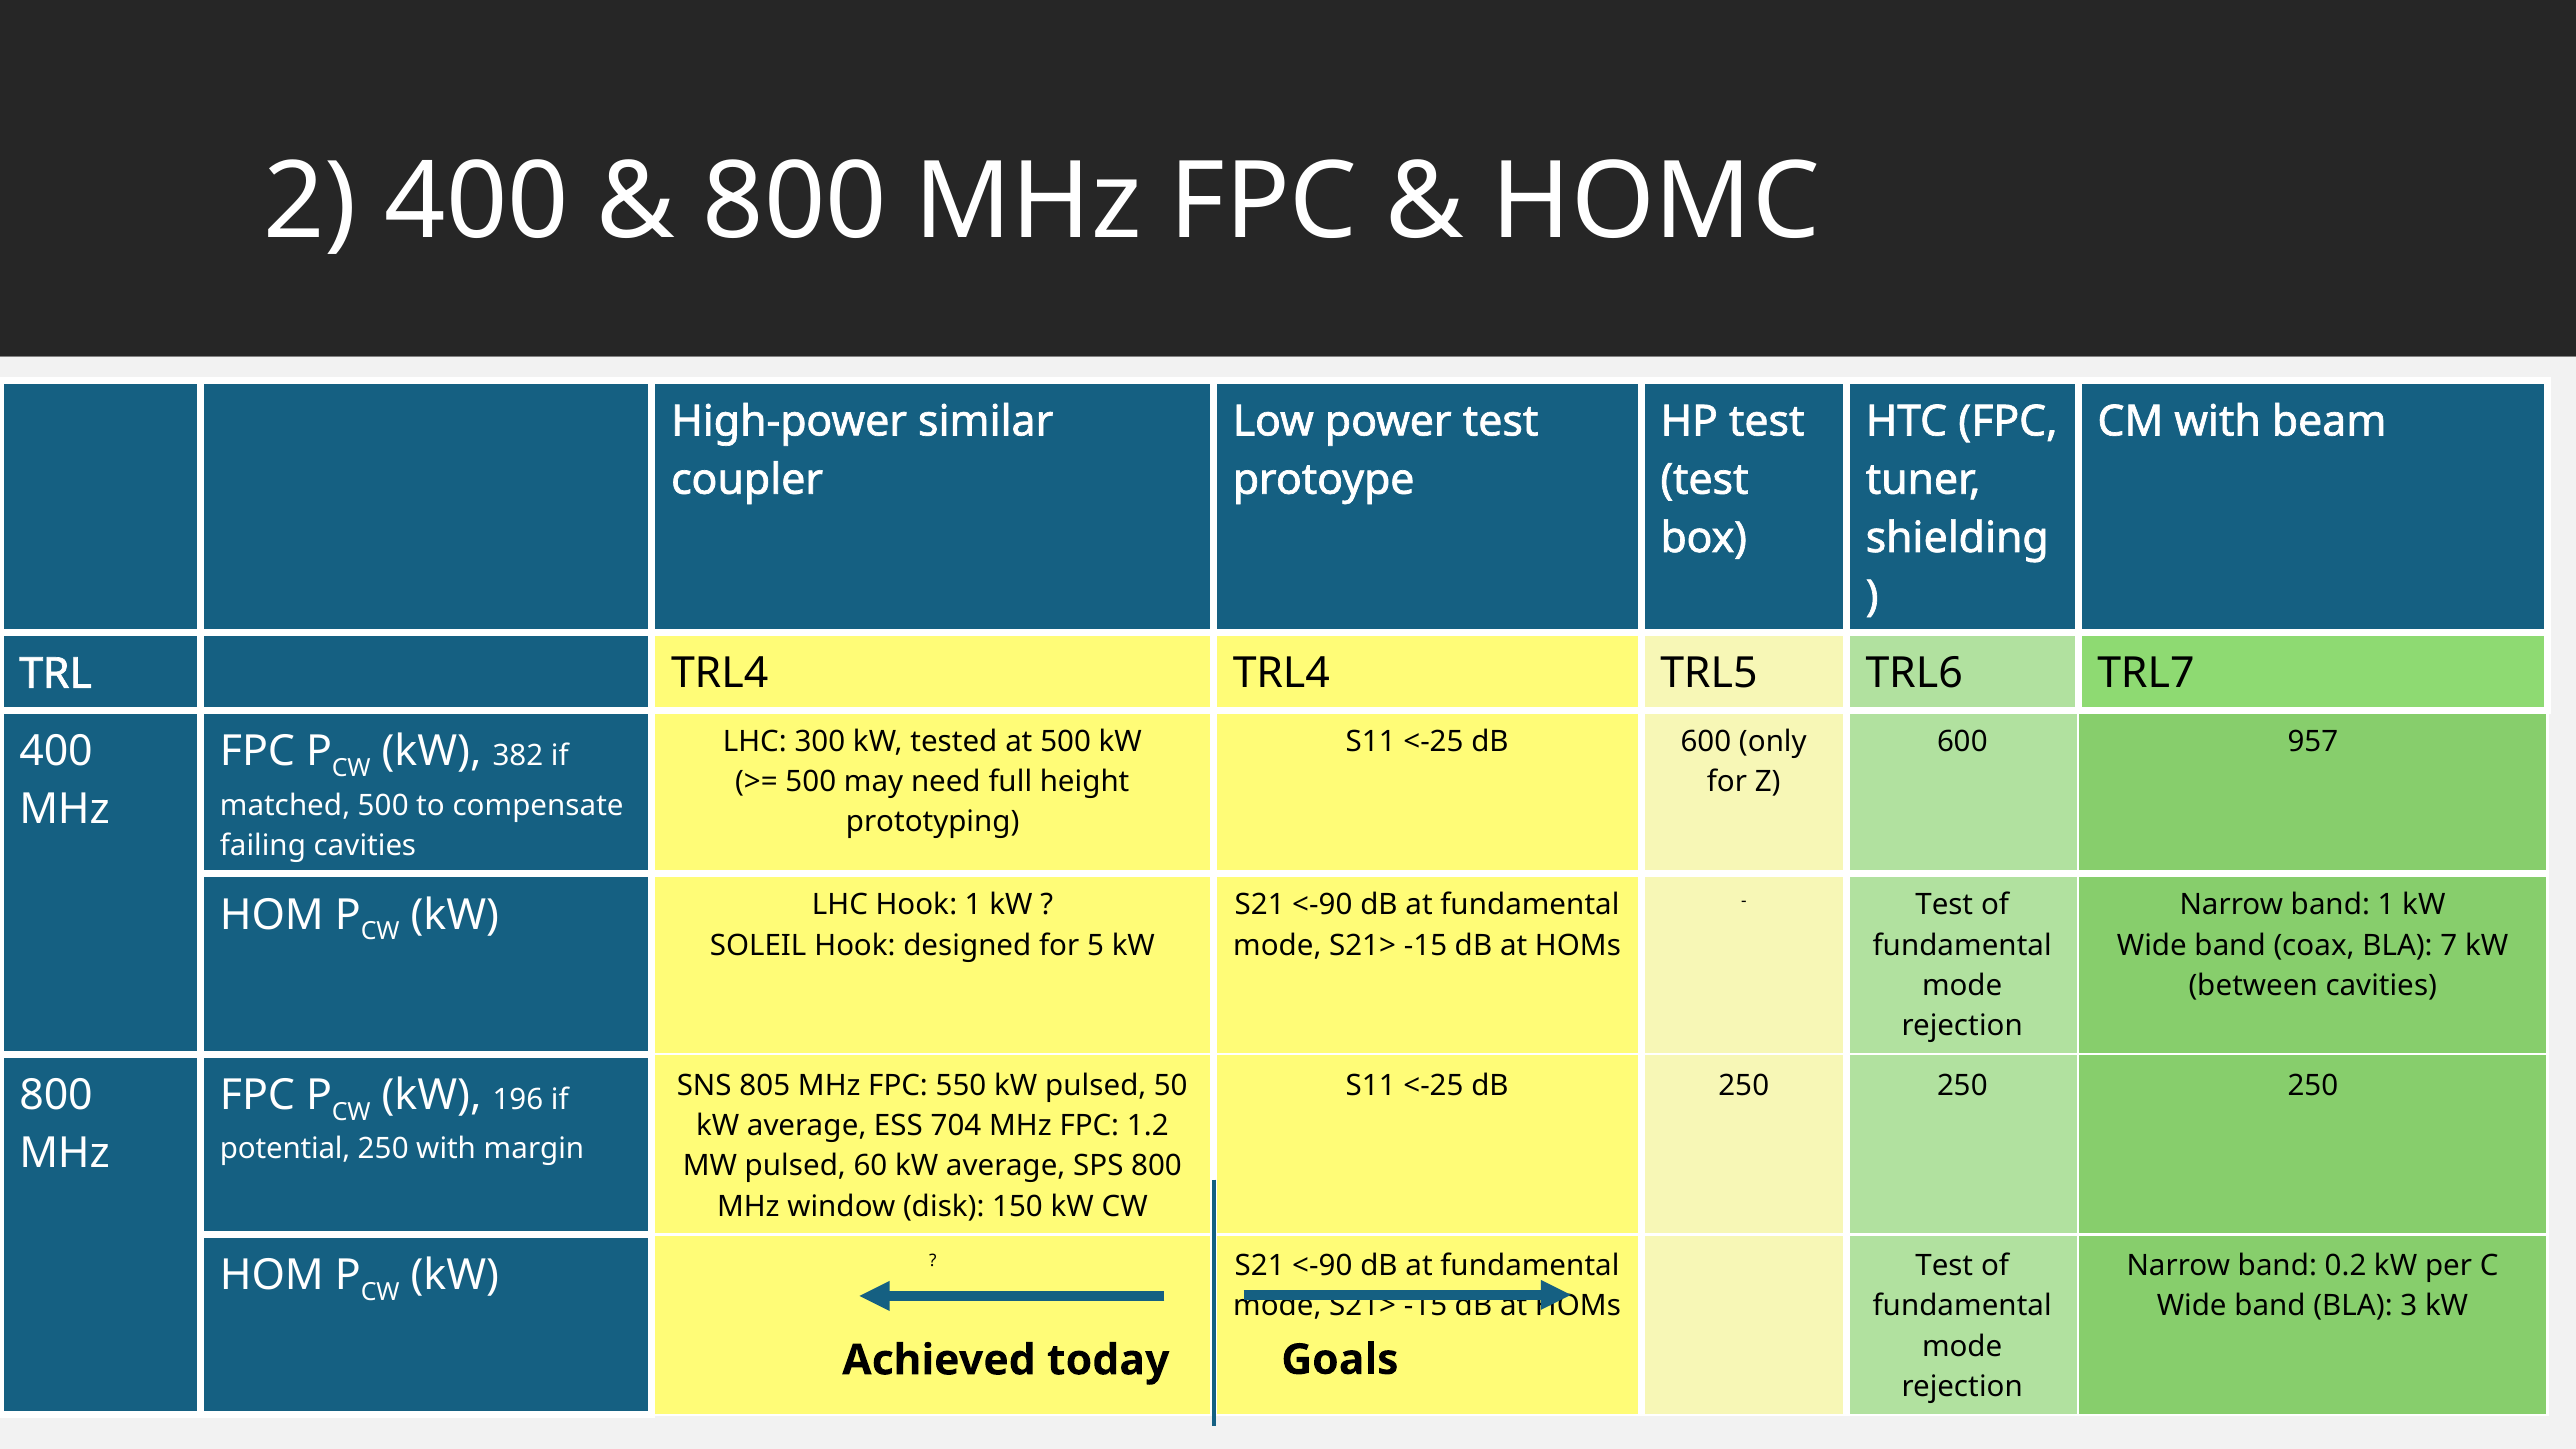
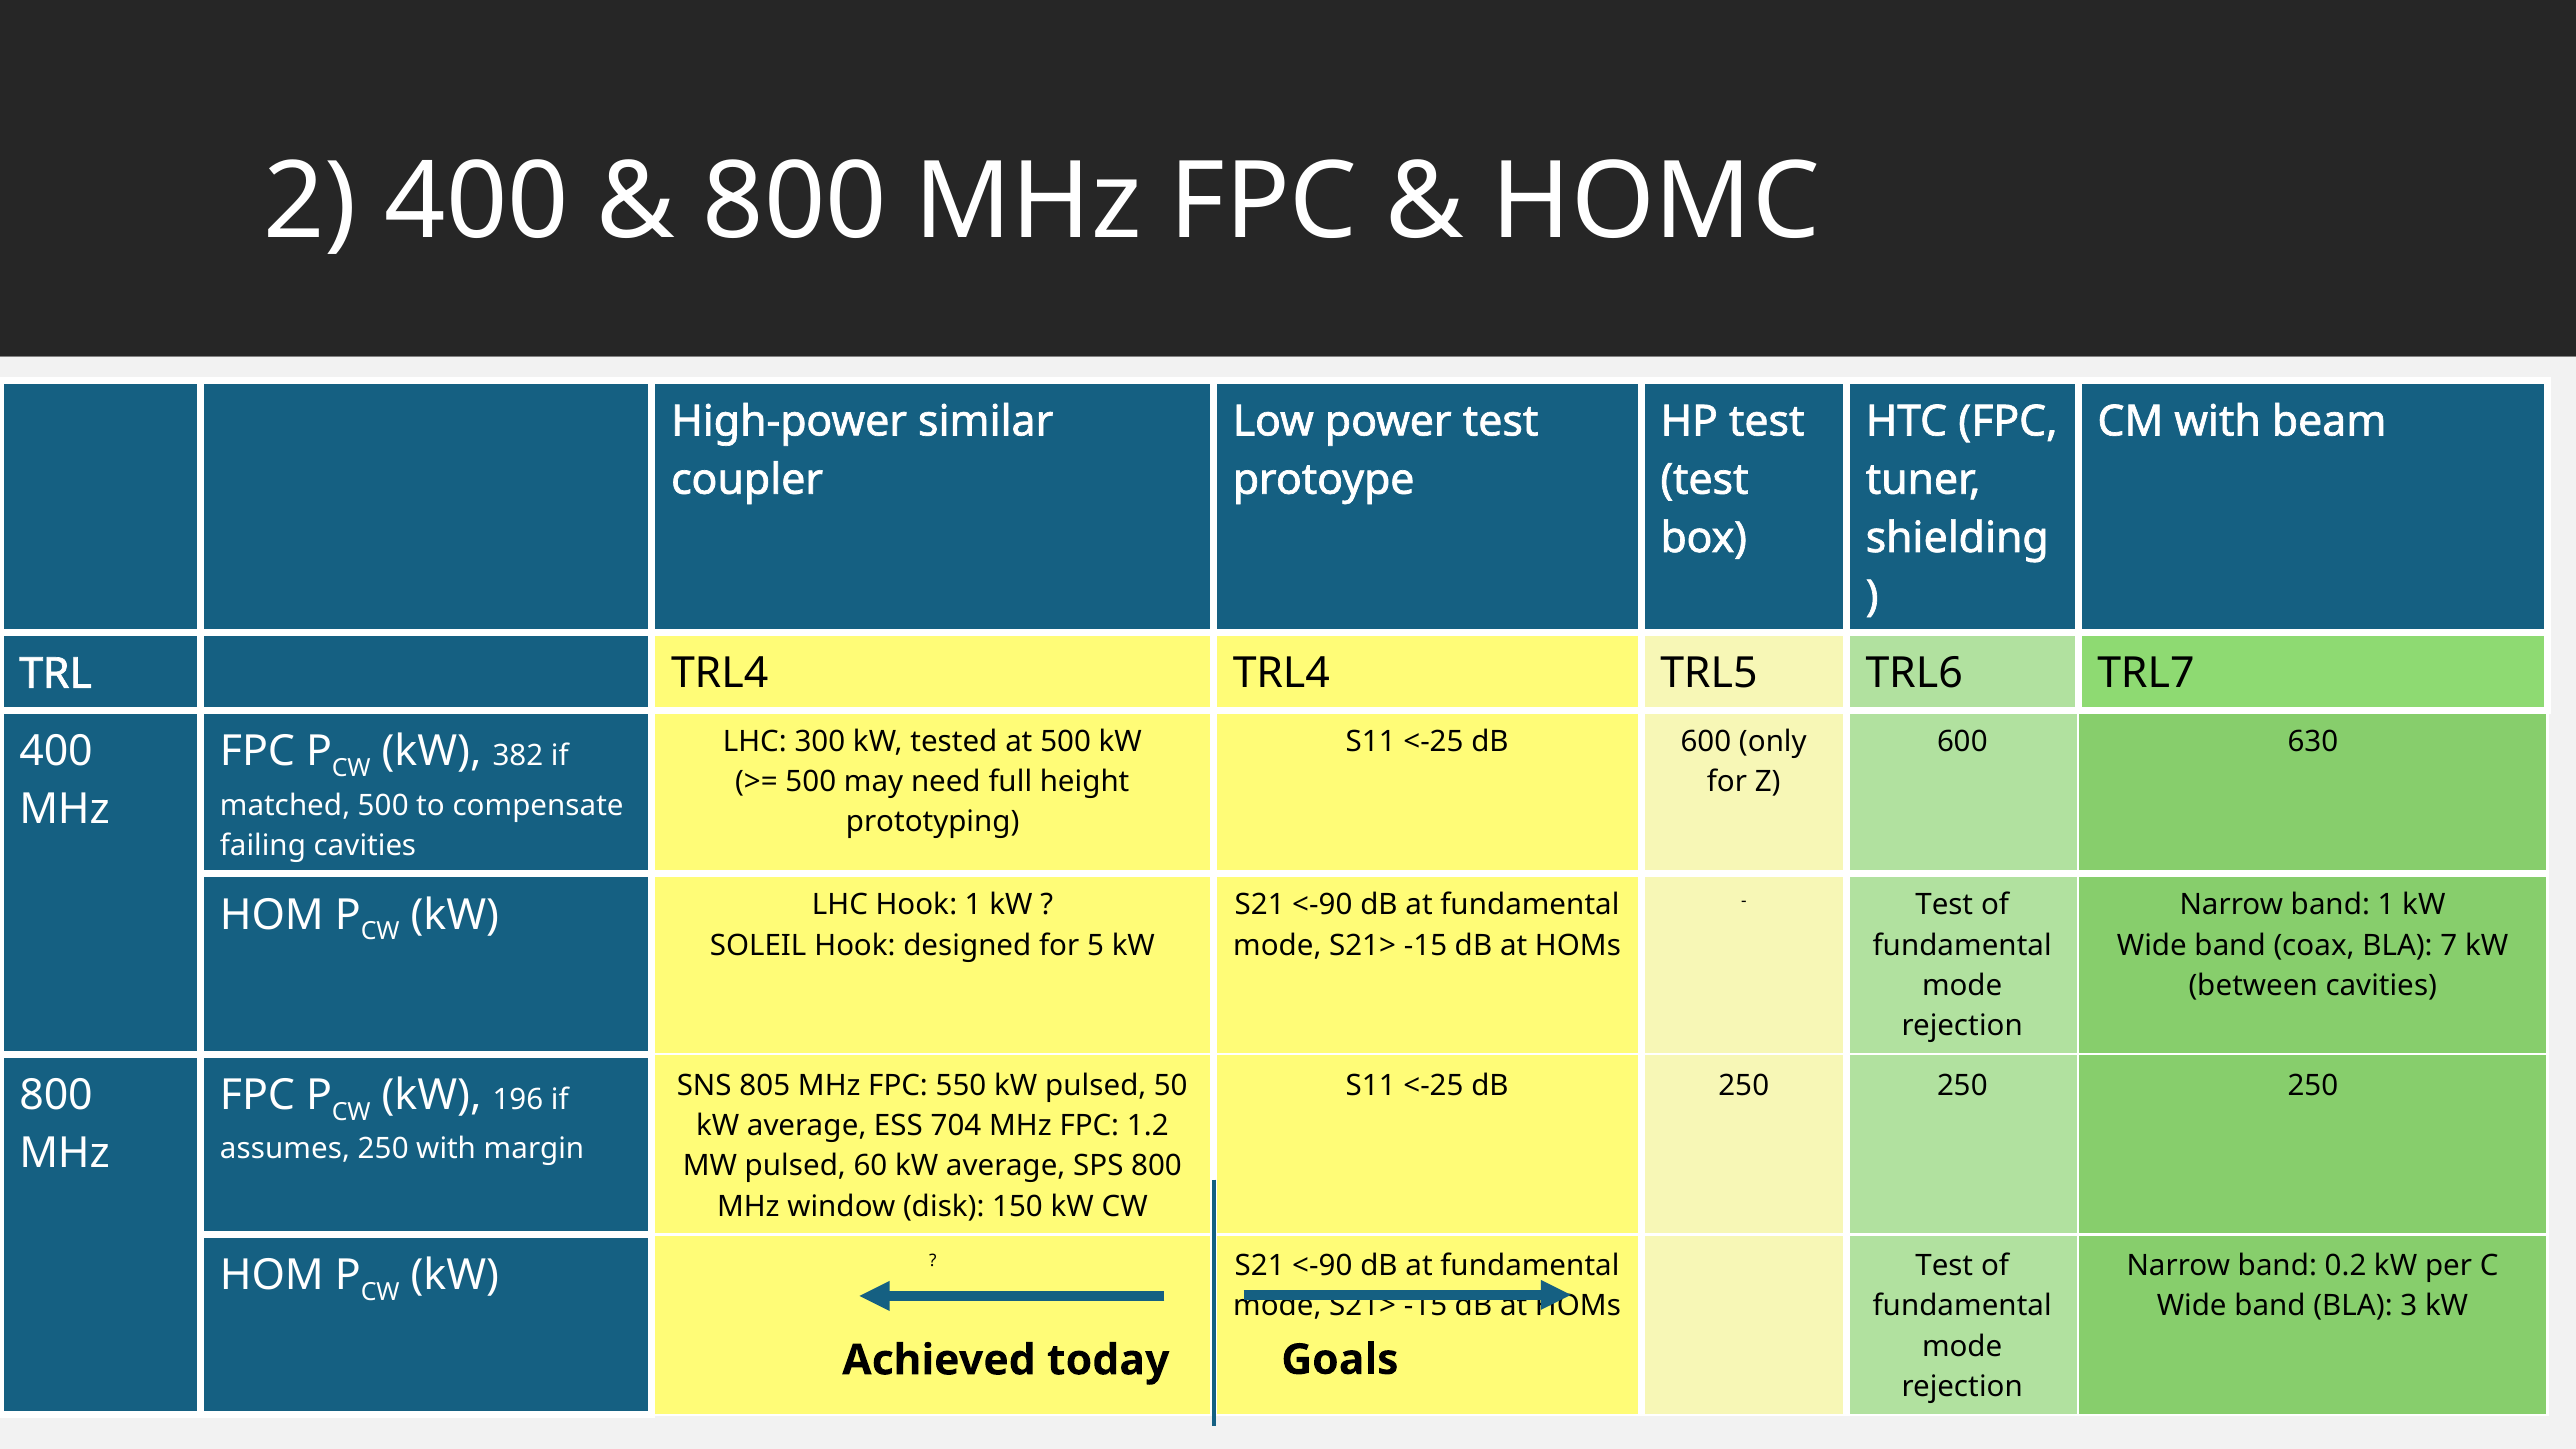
957: 957 -> 630
potential: potential -> assumes
